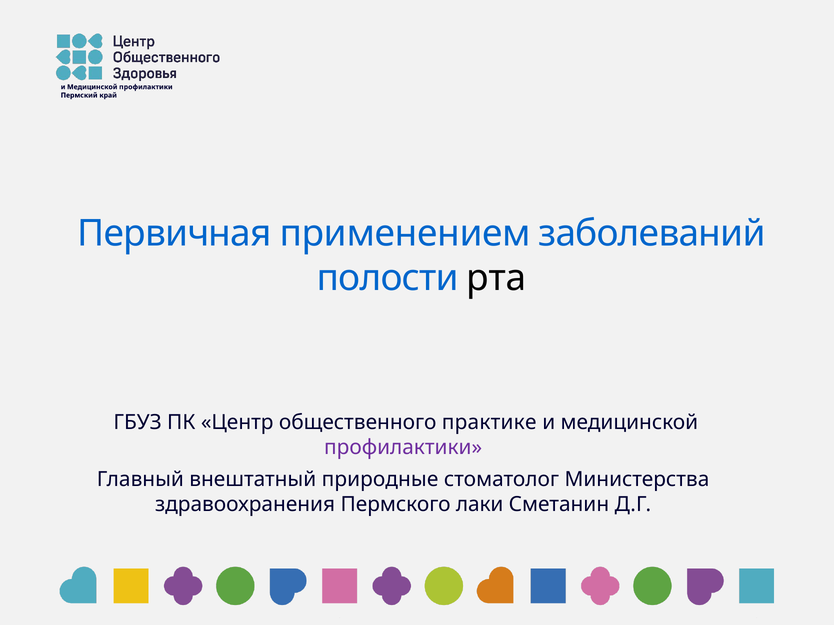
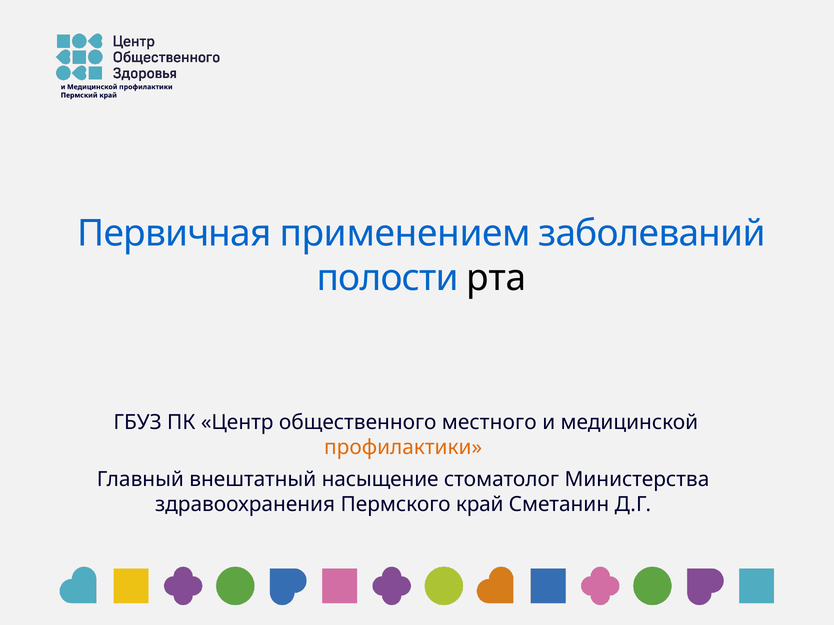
практике: практике -> местного
профилактики at (403, 448) colour: purple -> orange
природные: природные -> насыщение
Пермского лаки: лаки -> край
